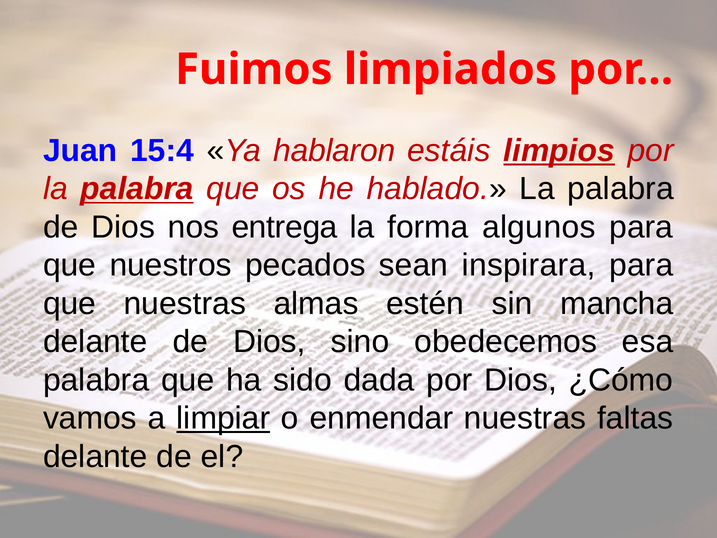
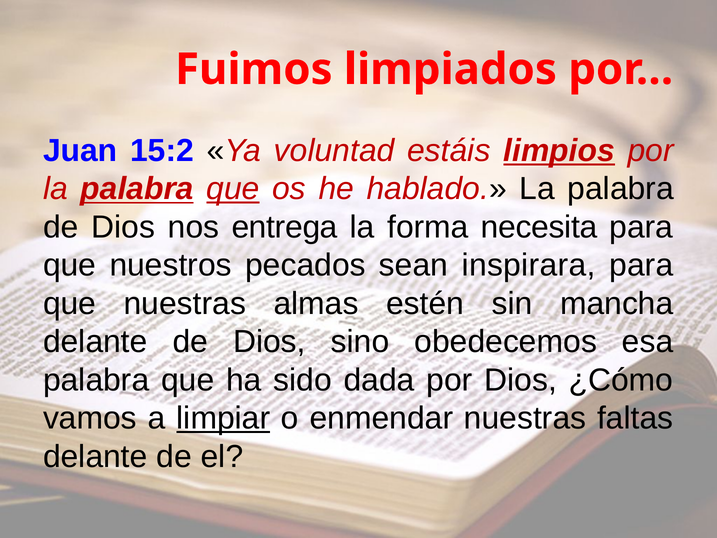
15:4: 15:4 -> 15:2
hablaron: hablaron -> voluntad
que at (233, 189) underline: none -> present
algunos: algunos -> necesita
